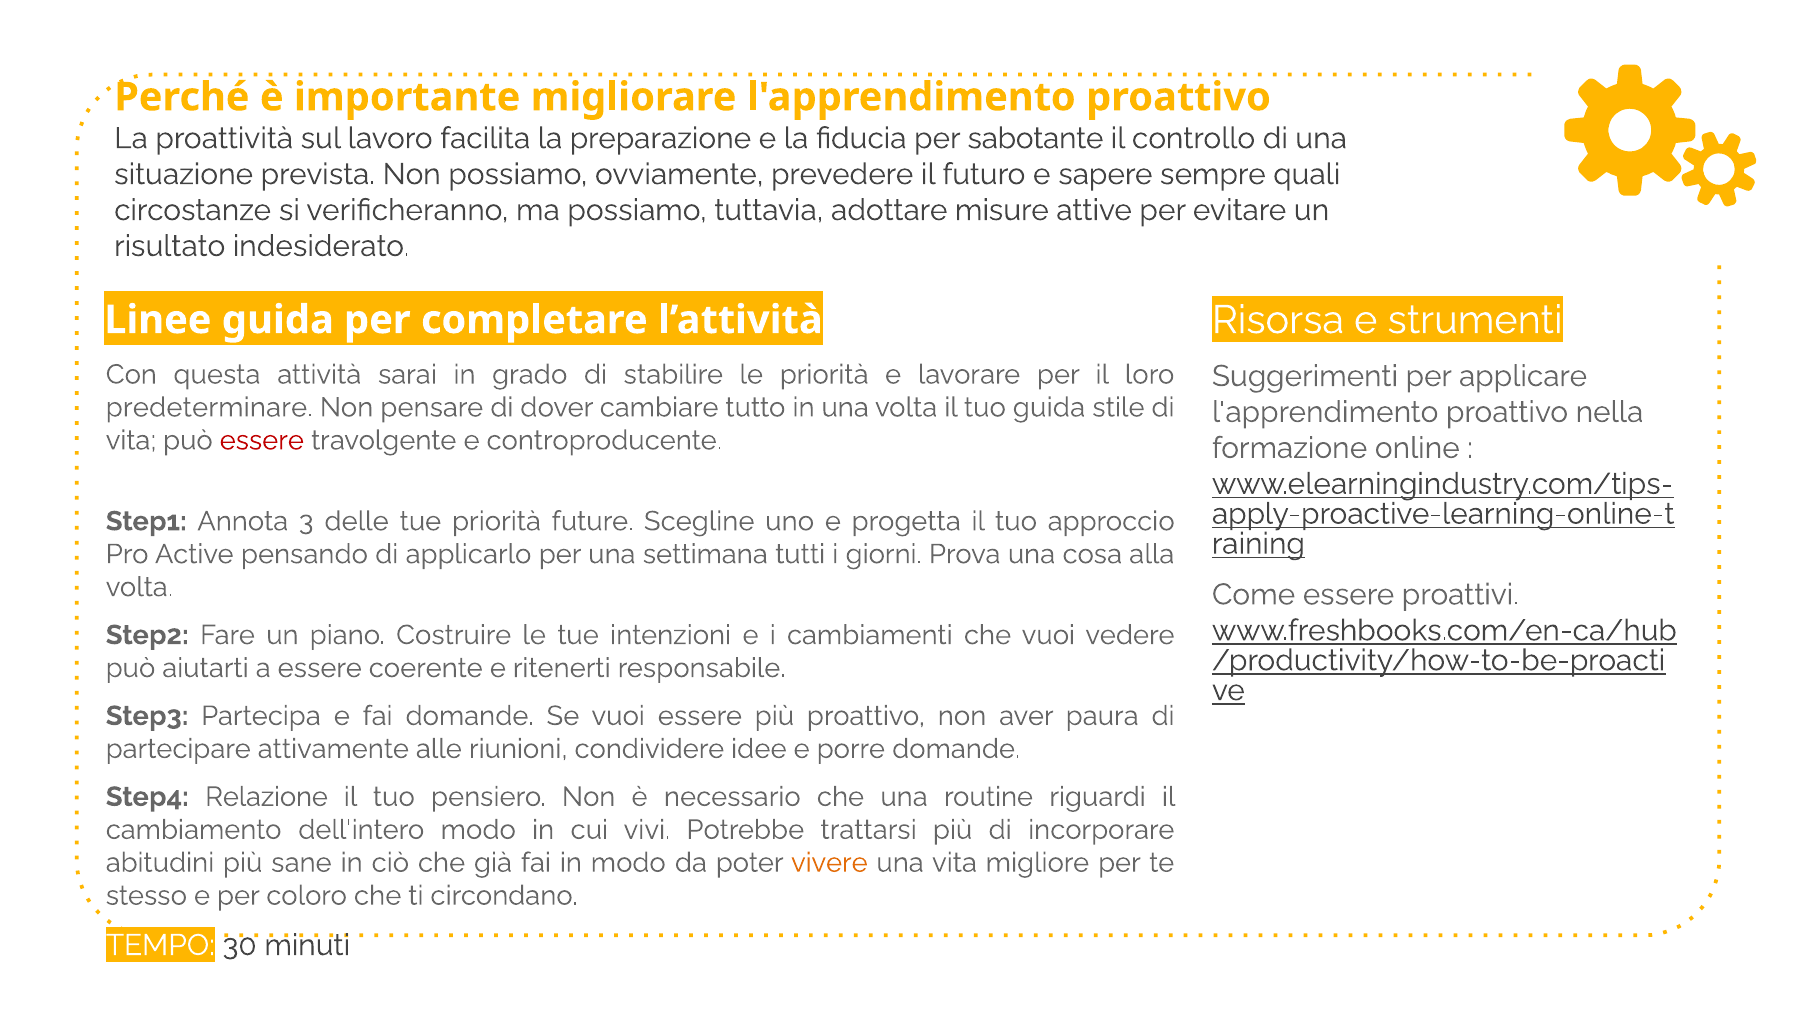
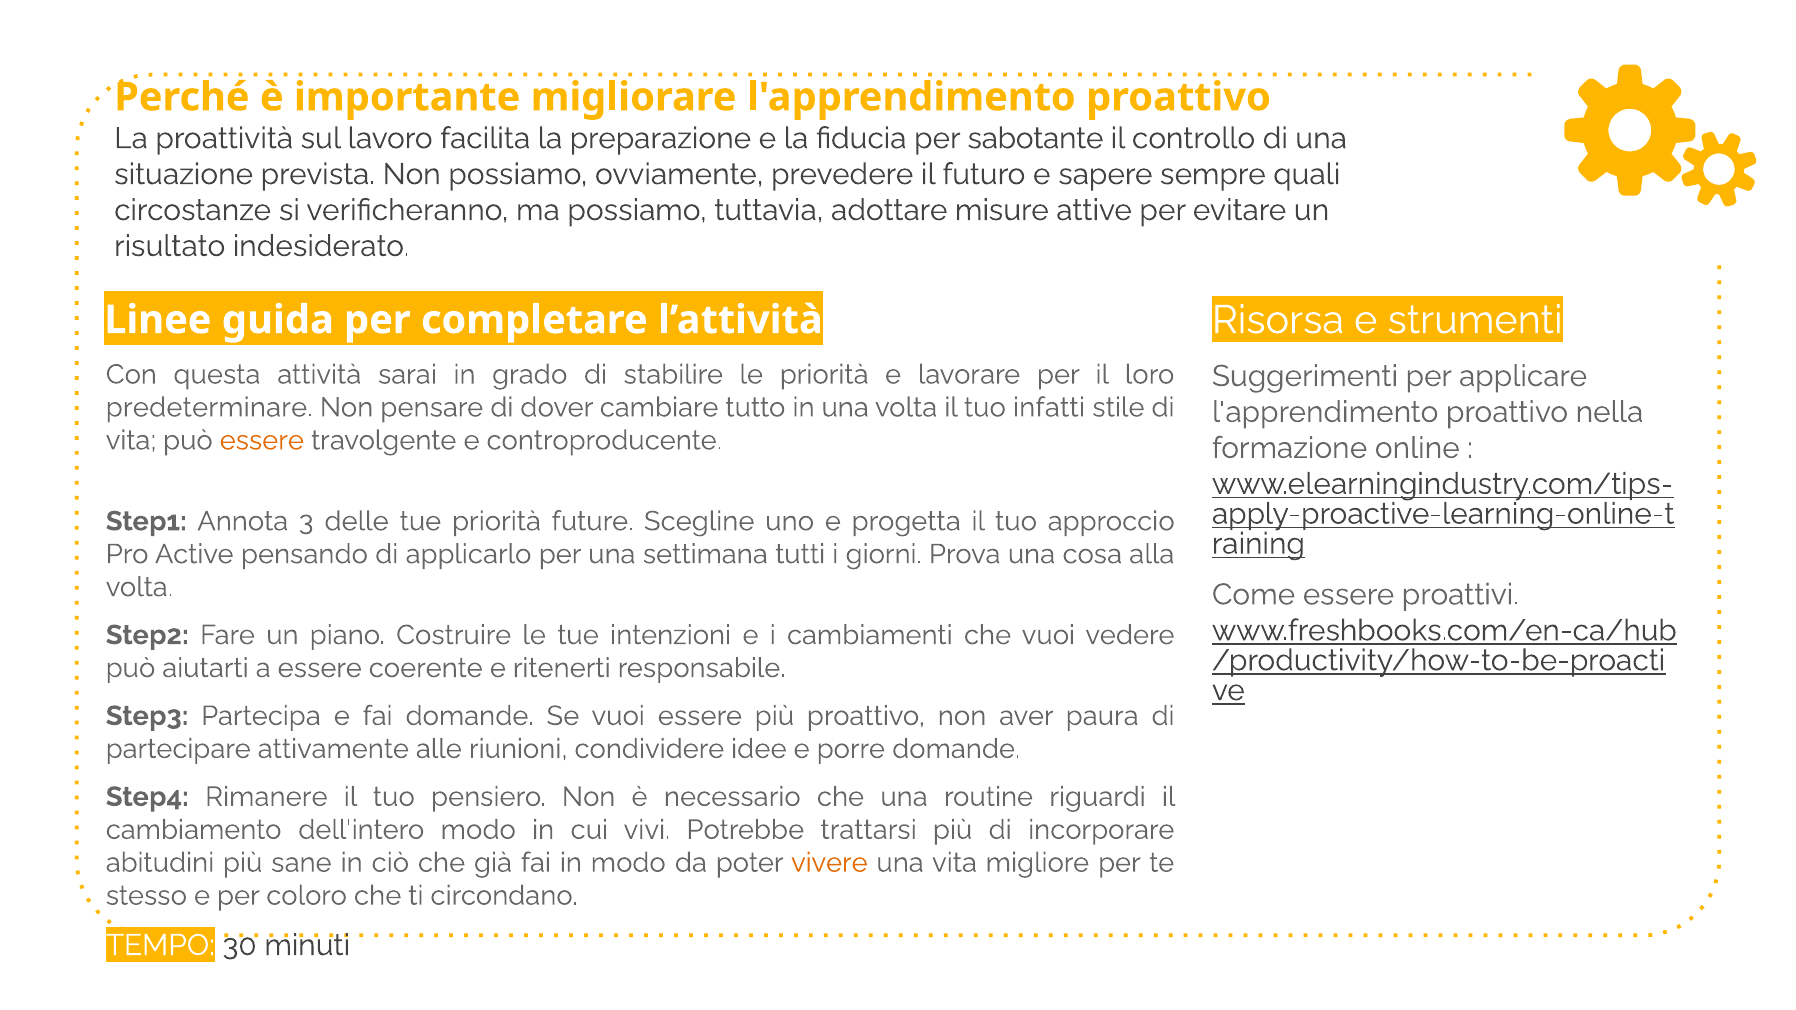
tuo guida: guida -> infatti
essere at (262, 441) colour: red -> orange
Relazione: Relazione -> Rimanere
